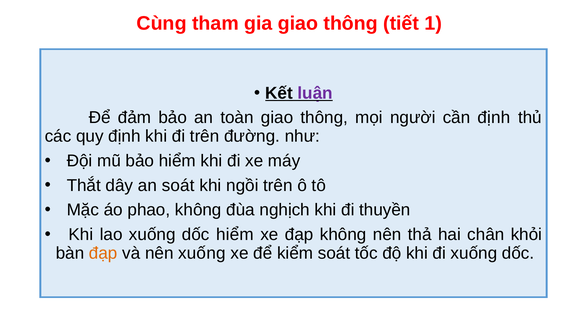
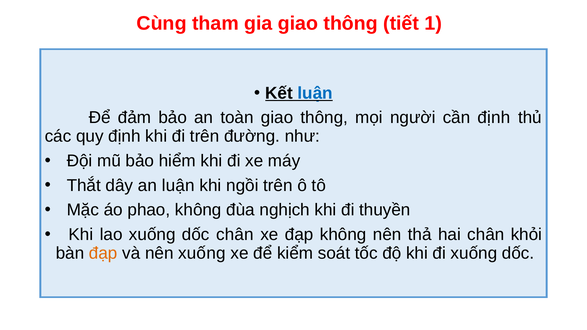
luận at (315, 93) colour: purple -> blue
an soát: soát -> luận
dốc hiểm: hiểm -> chân
